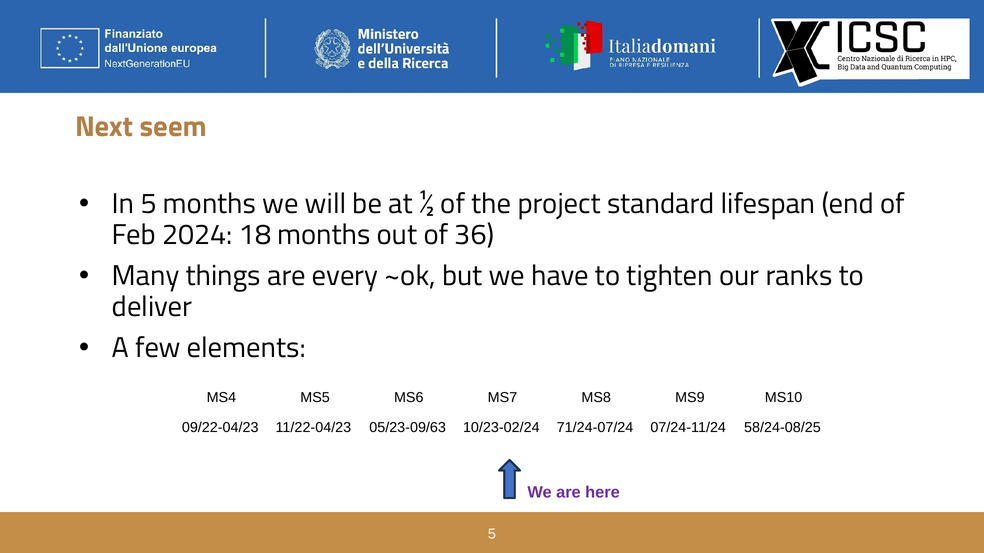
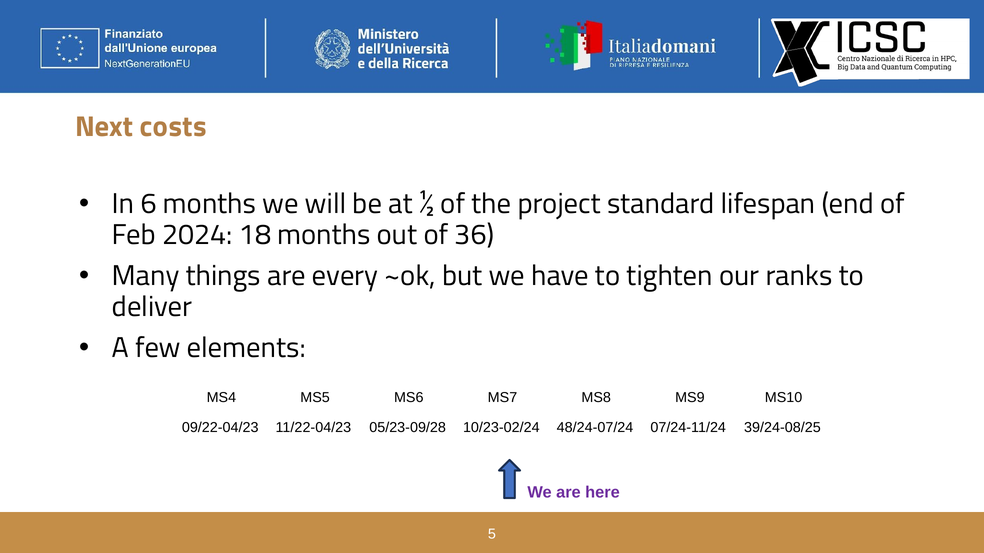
seem: seem -> costs
In 5: 5 -> 6
05/23-09/63: 05/23-09/63 -> 05/23-09/28
71/24-07/24: 71/24-07/24 -> 48/24-07/24
58/24-08/25: 58/24-08/25 -> 39/24-08/25
